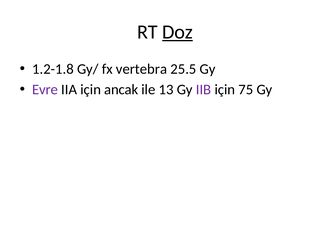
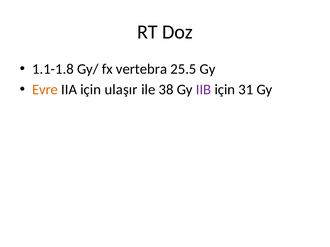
Doz underline: present -> none
1.2-1.8: 1.2-1.8 -> 1.1-1.8
Evre colour: purple -> orange
ancak: ancak -> ulaşır
13: 13 -> 38
75: 75 -> 31
